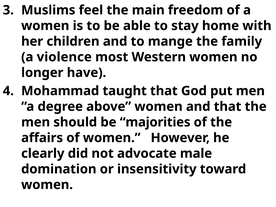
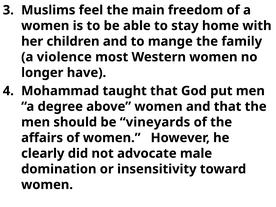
majorities: majorities -> vineyards
